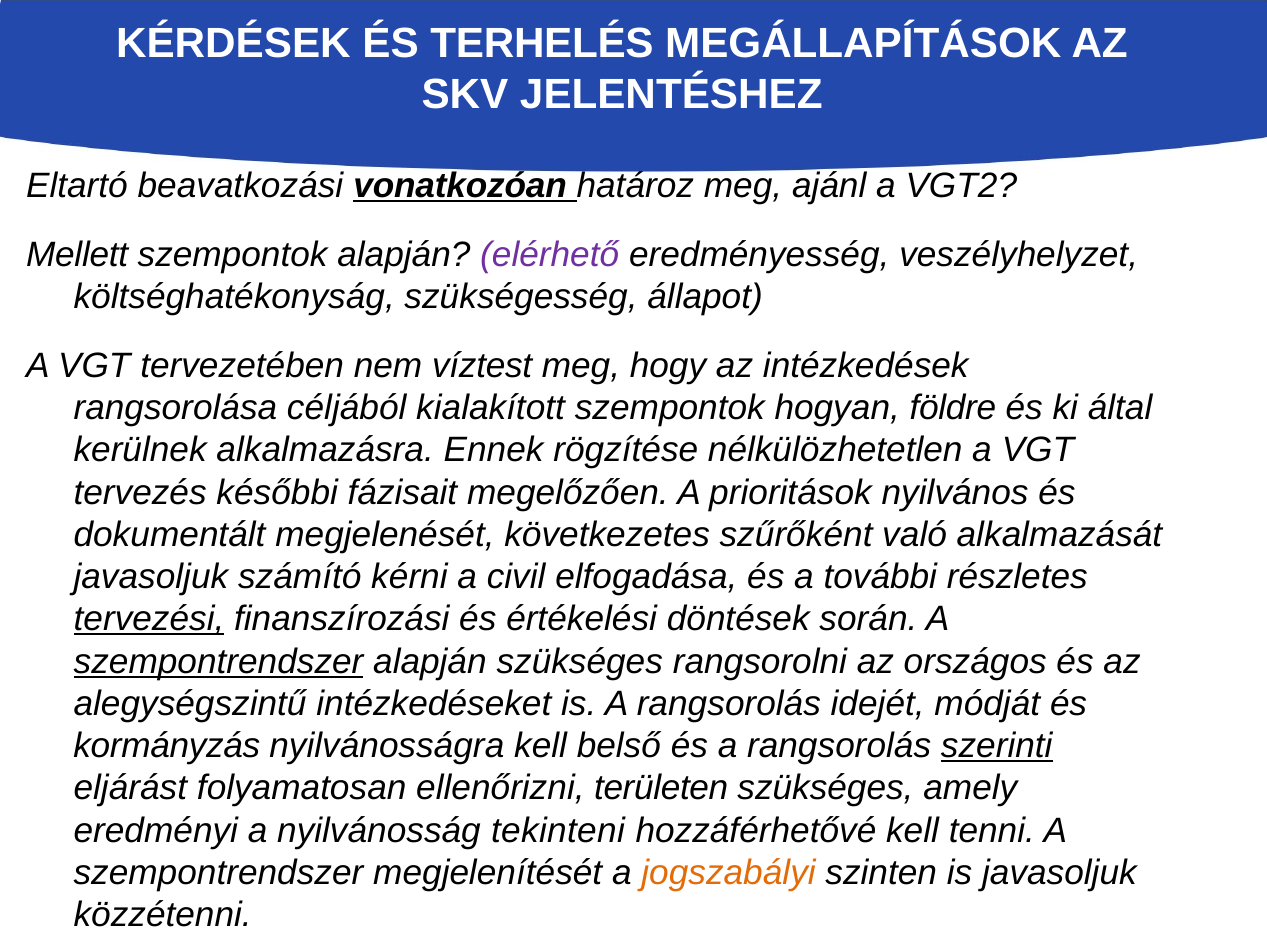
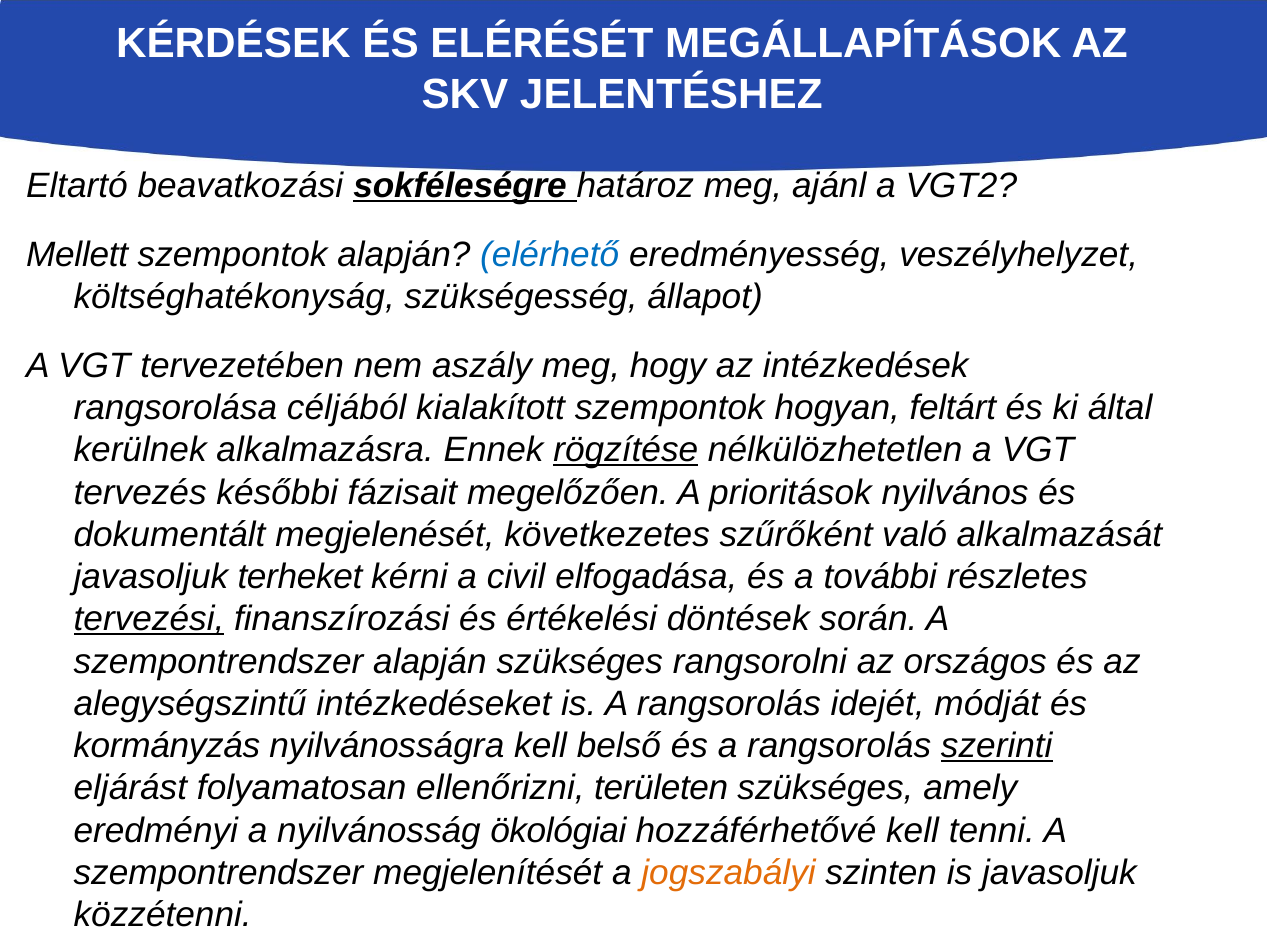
TERHELÉS: TERHELÉS -> ELÉRÉSÉT
vonatkozóan: vonatkozóan -> sokféleségre
elérhető colour: purple -> blue
víztest: víztest -> aszály
földre: földre -> feltárt
rögzítése underline: none -> present
számító: számító -> terheket
szempontrendszer at (219, 662) underline: present -> none
tekinteni: tekinteni -> ökológiai
